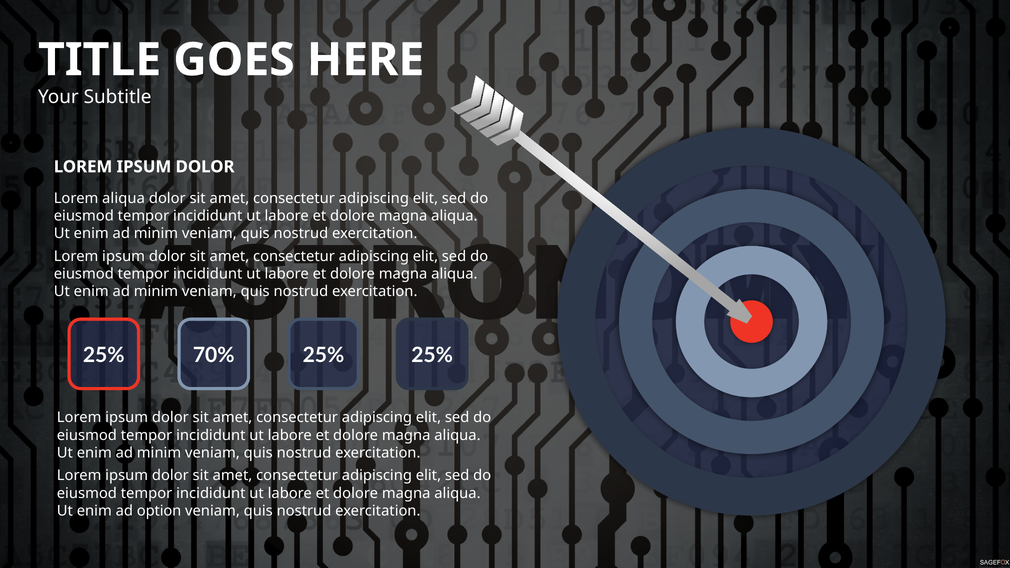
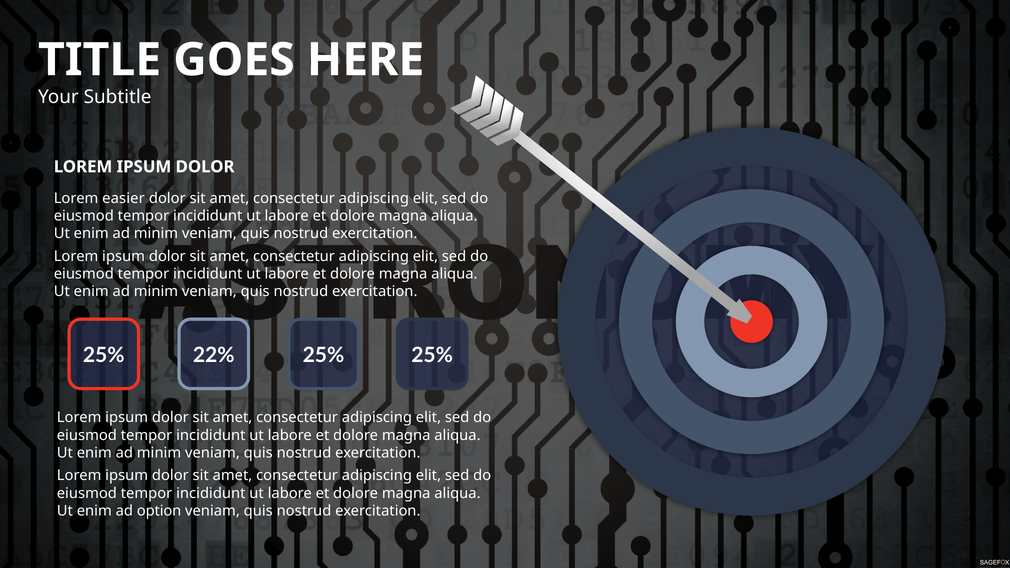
Lorem aliqua: aliqua -> easier
70%: 70% -> 22%
